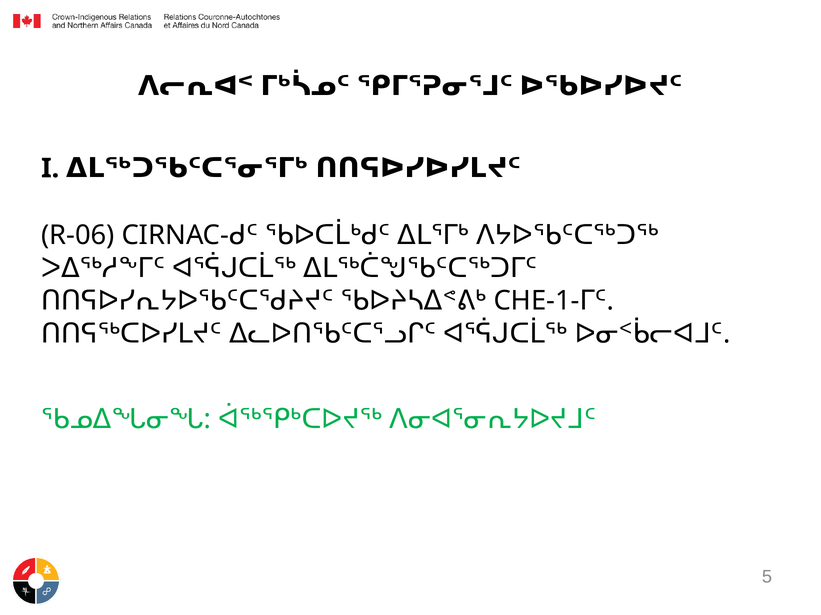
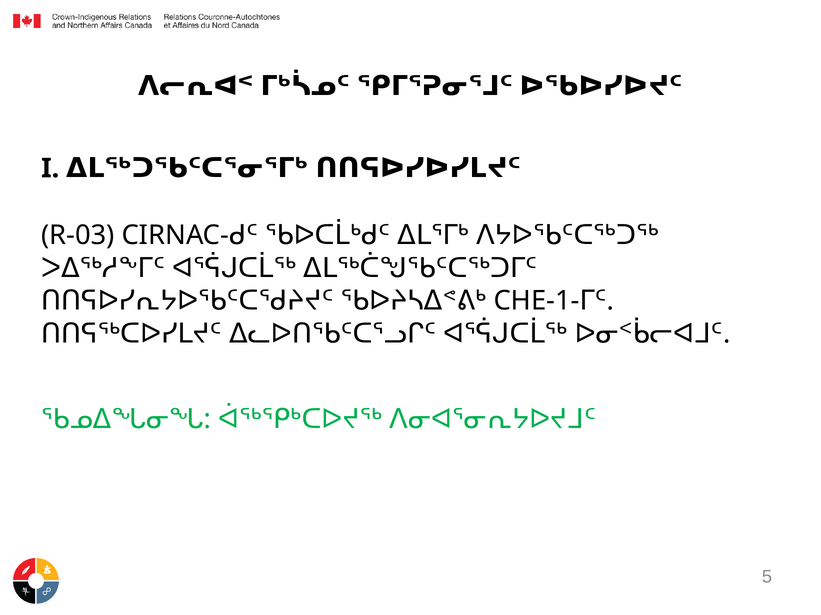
R-06: R-06 -> R-03
